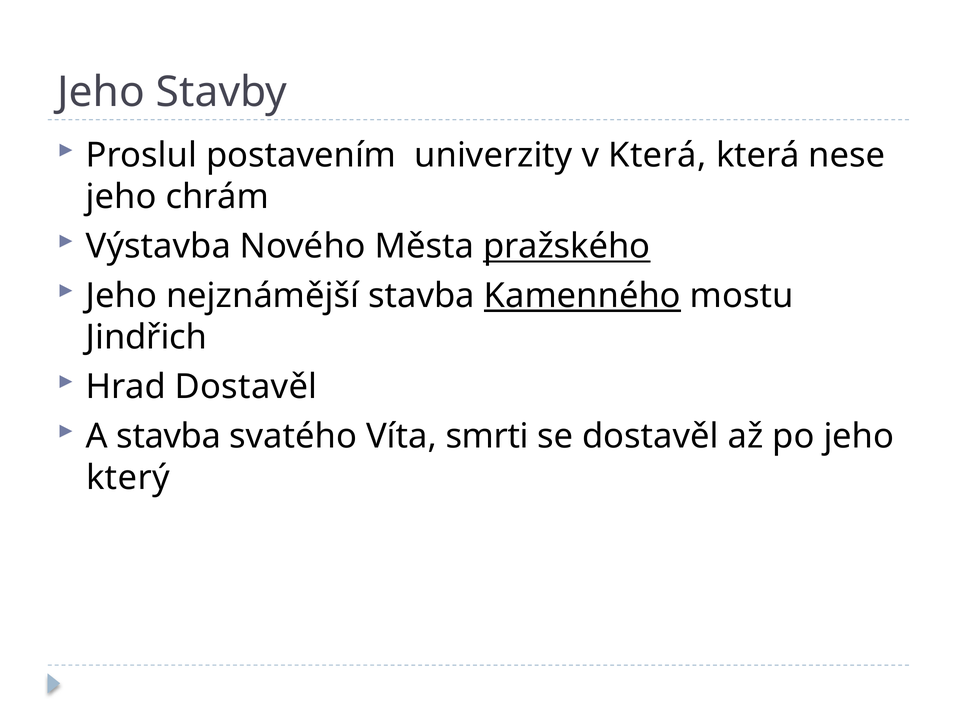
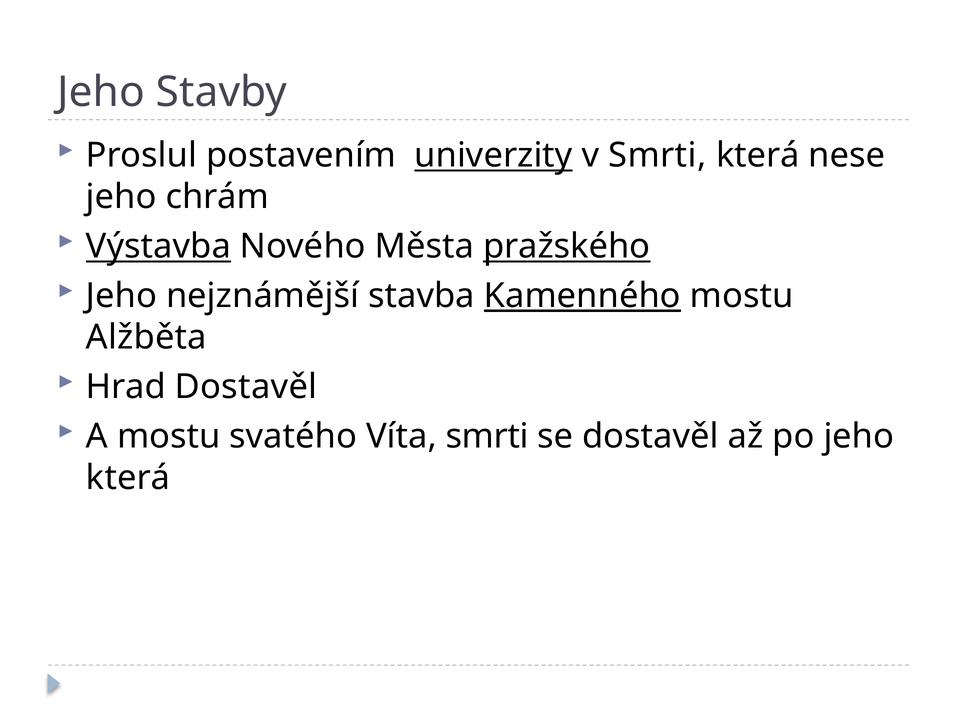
univerzity underline: none -> present
v Která: Která -> Smrti
Výstavba underline: none -> present
Jindřich: Jindřich -> Alžběta
A stavba: stavba -> mostu
který at (128, 478): který -> která
